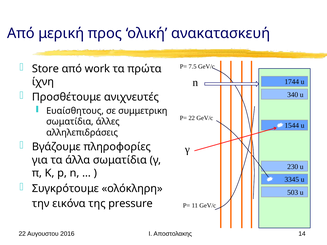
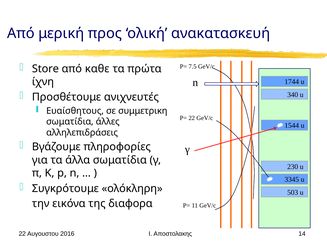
work: work -> καθε
pressure: pressure -> διαφορα
